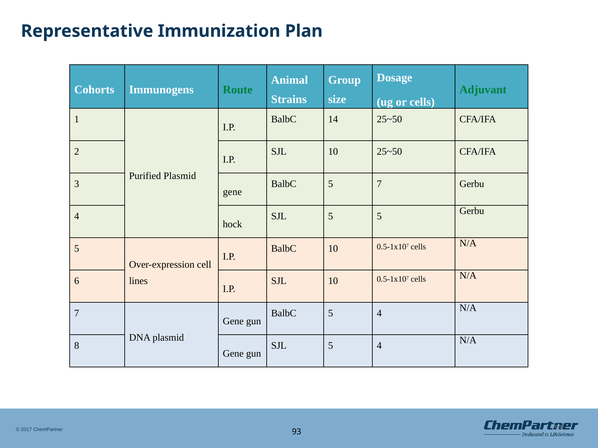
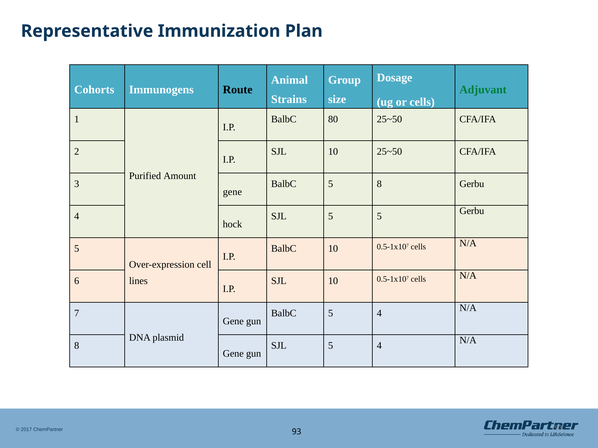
Route colour: green -> black
14: 14 -> 80
Purified Plasmid: Plasmid -> Amount
5 7: 7 -> 8
